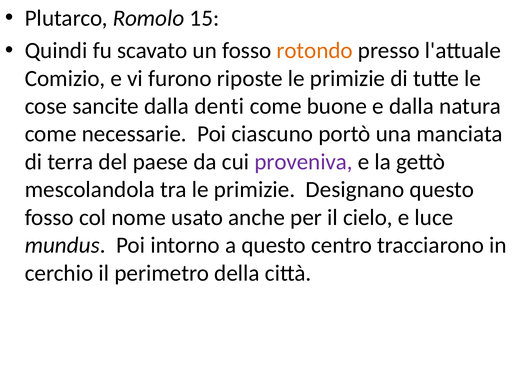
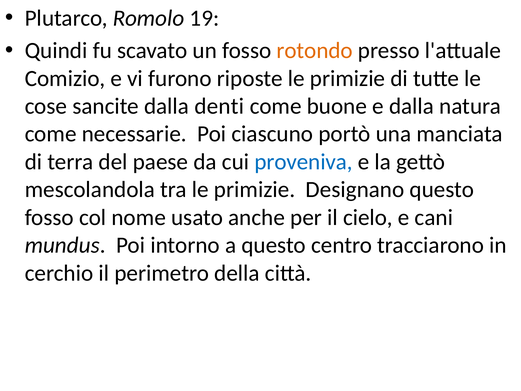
15: 15 -> 19
proveniva colour: purple -> blue
luce: luce -> cani
